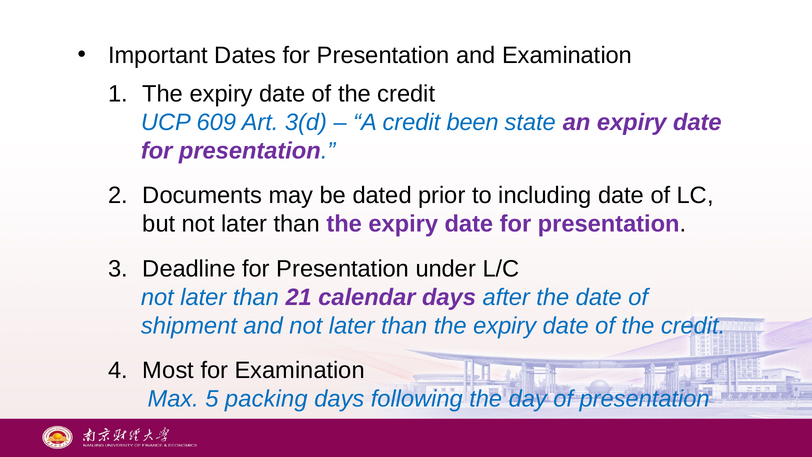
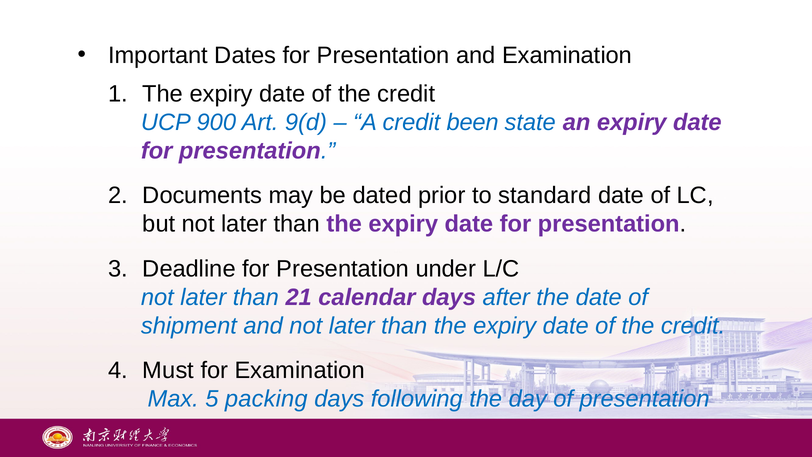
609: 609 -> 900
3(d: 3(d -> 9(d
including: including -> standard
Most: Most -> Must
